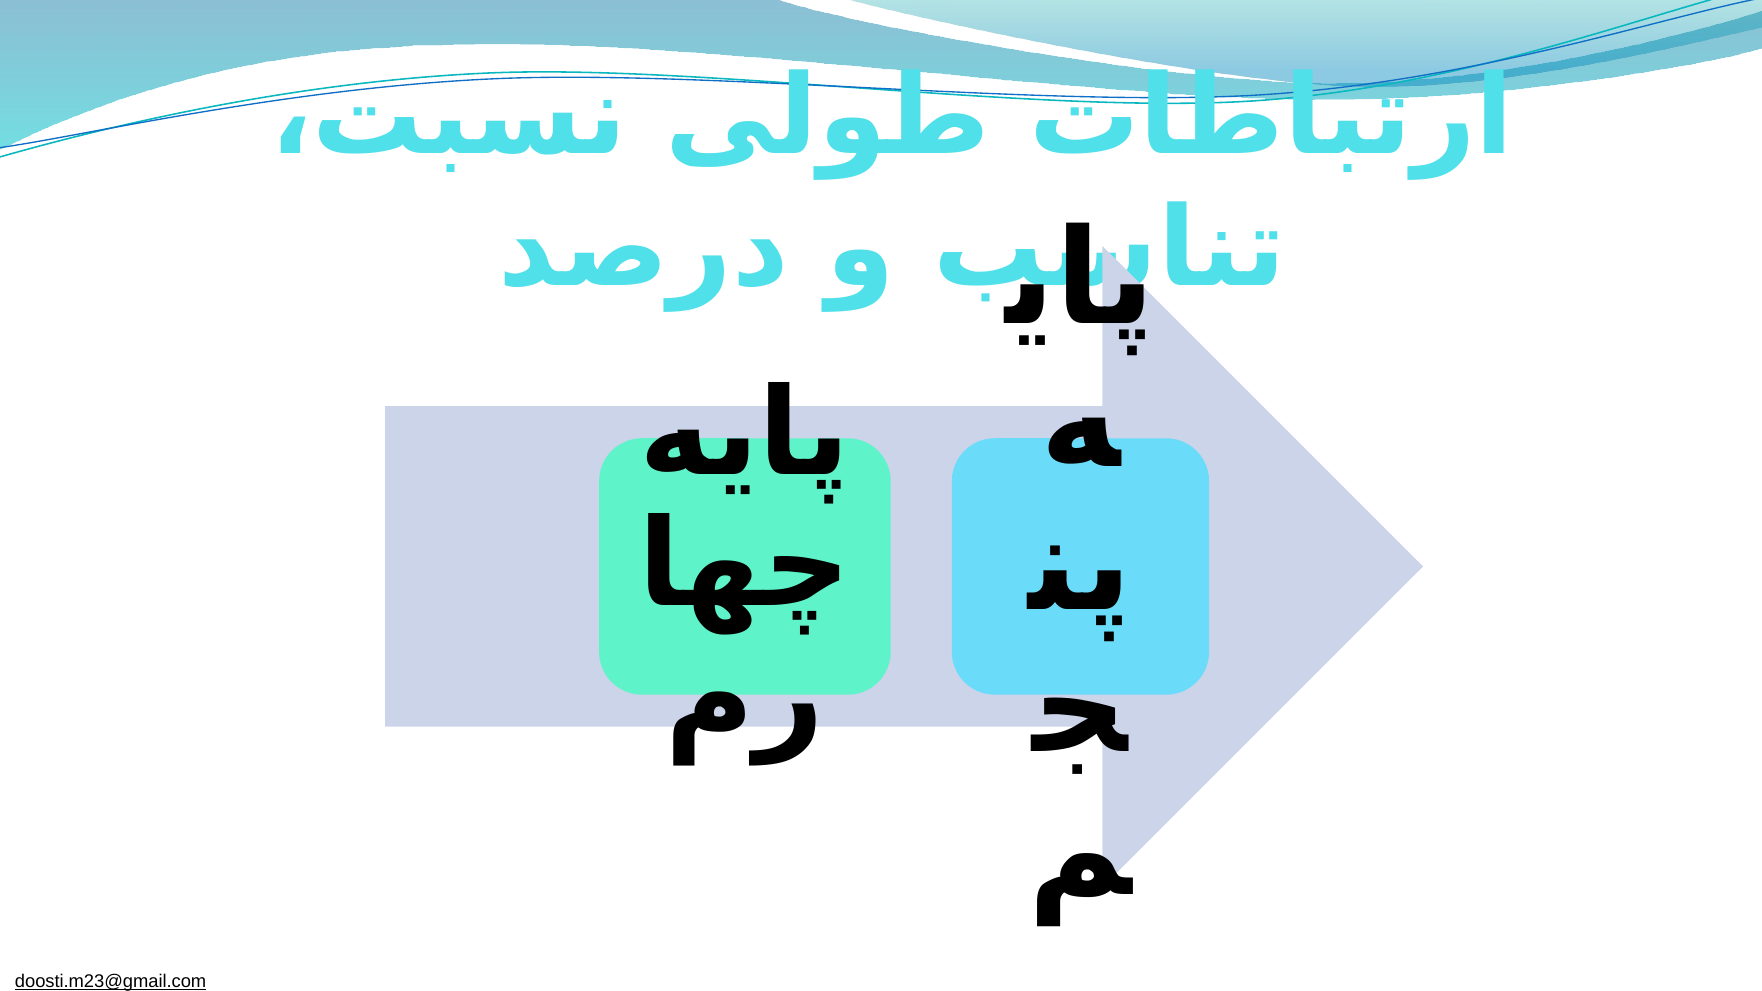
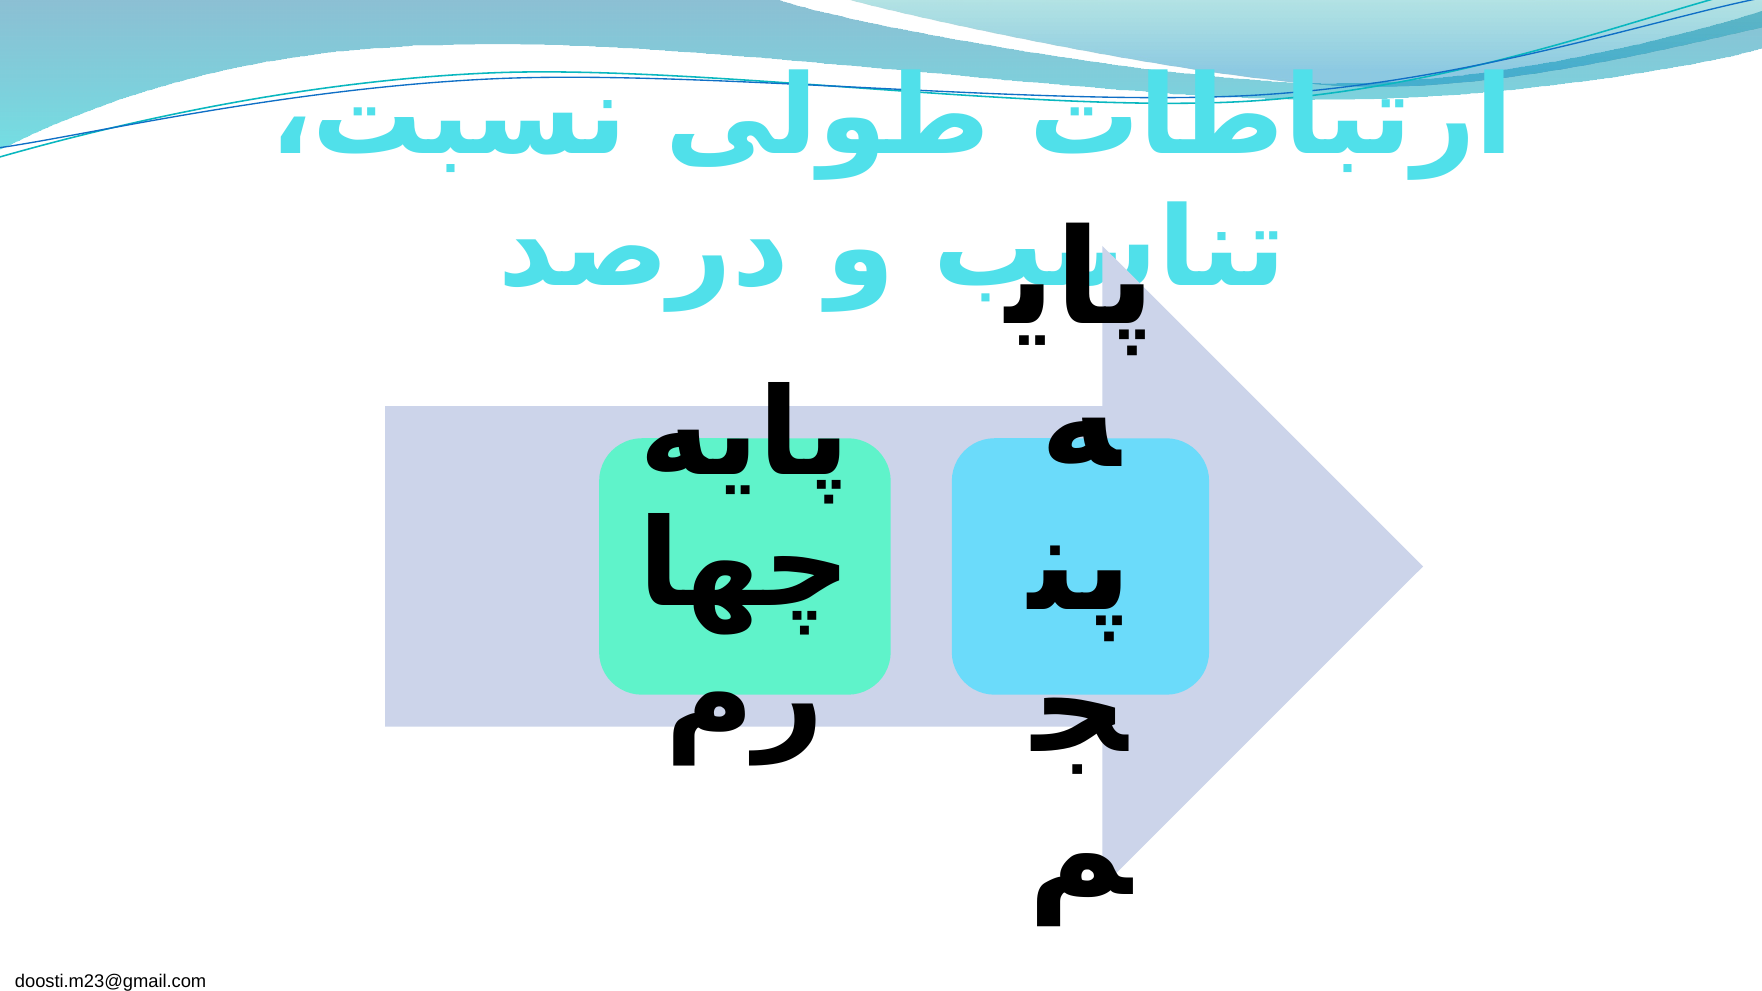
doosti.m23@gmail.com underline: present -> none
